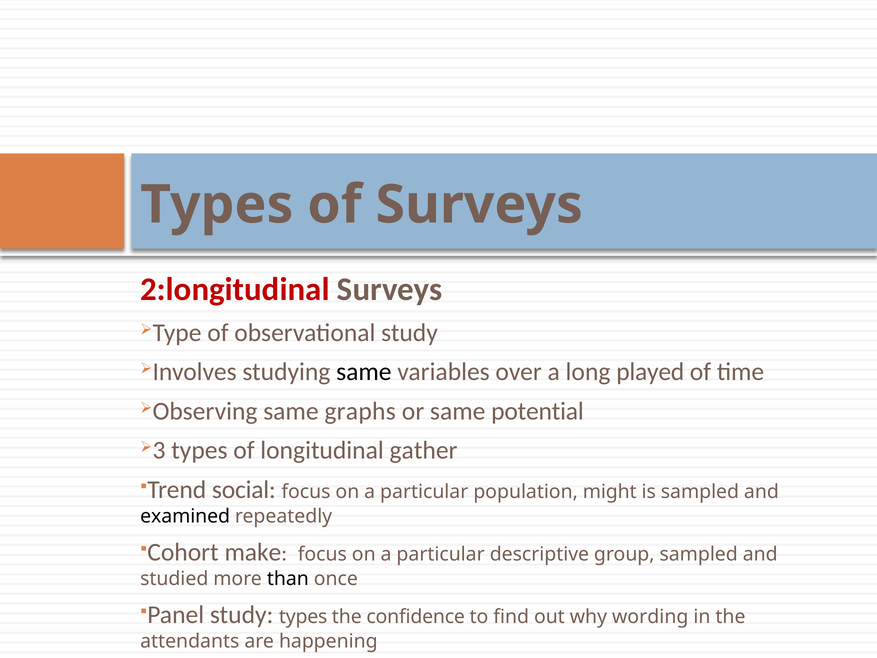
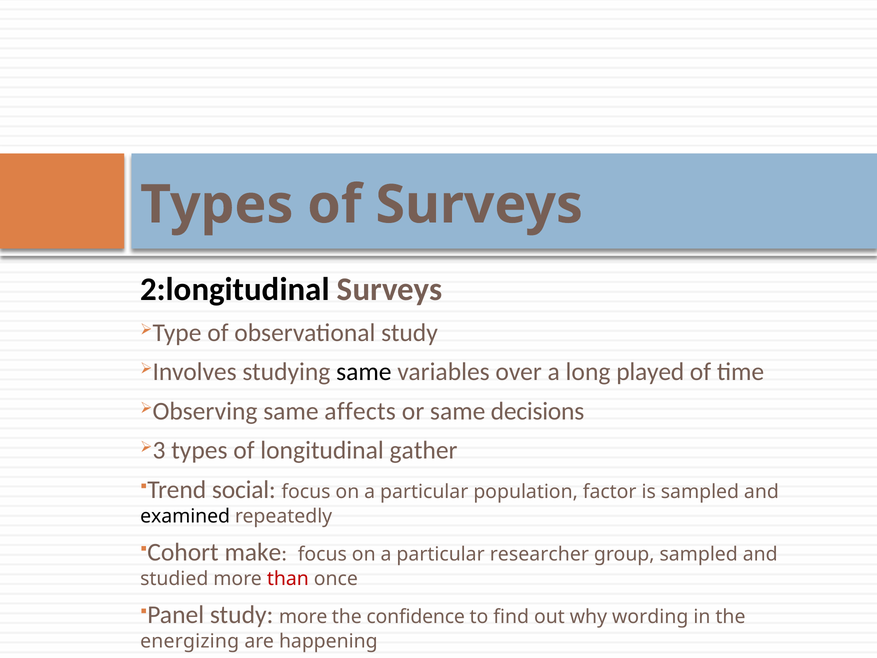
2:longitudinal colour: red -> black
graphs: graphs -> affects
potential: potential -> decisions
might: might -> factor
descriptive: descriptive -> researcher
than colour: black -> red
study types: types -> more
attendants: attendants -> energizing
